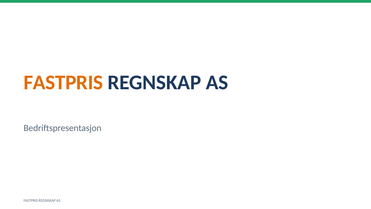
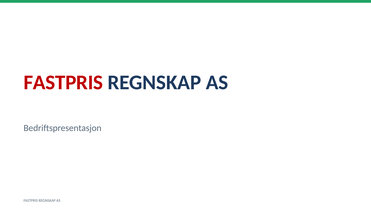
FASTPRIS at (63, 82) colour: orange -> red
